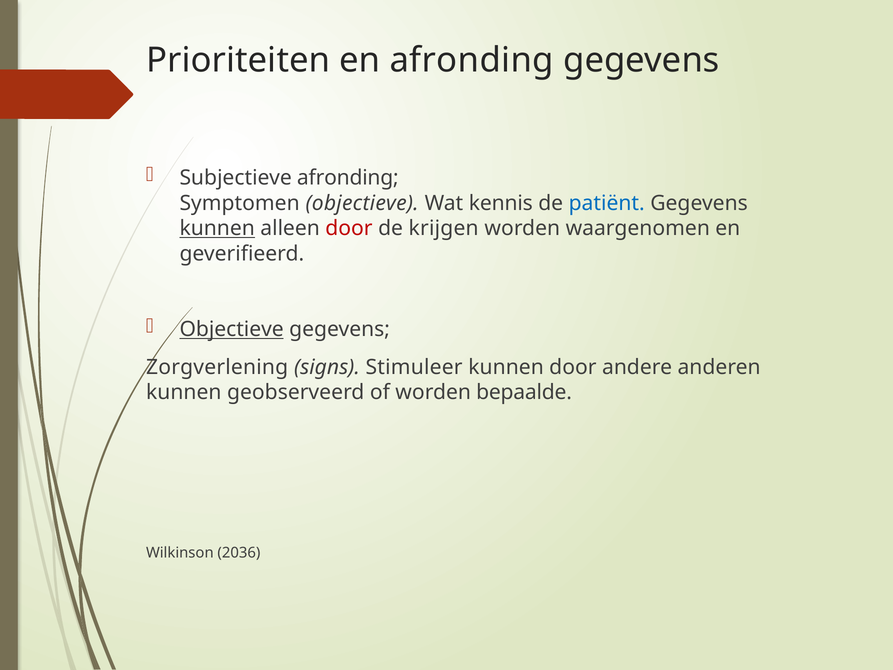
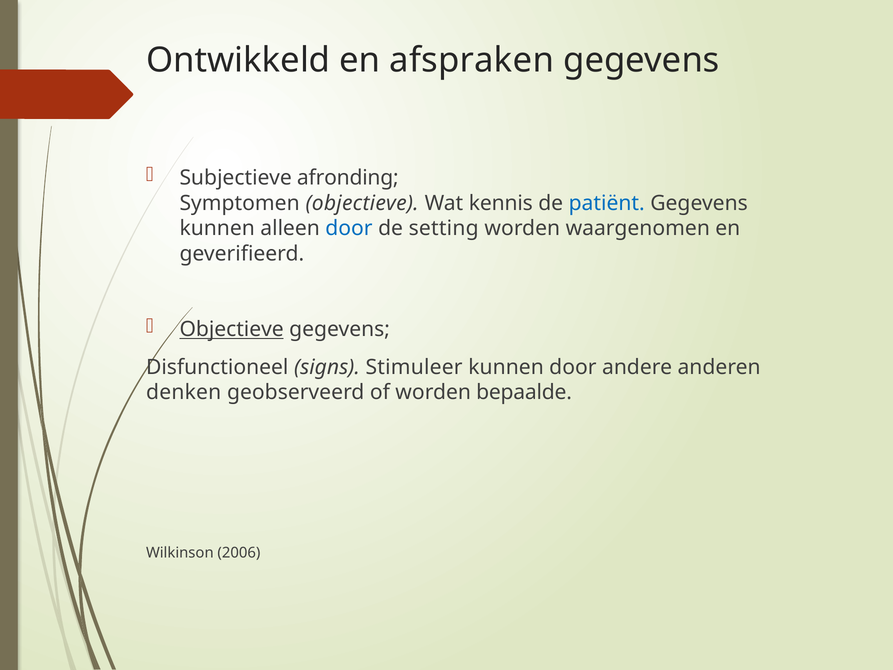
Prioriteiten: Prioriteiten -> Ontwikkeld
en afronding: afronding -> afspraken
kunnen at (217, 228) underline: present -> none
door at (349, 228) colour: red -> blue
krijgen: krijgen -> setting
Zorgverlening: Zorgverlening -> Disfunctioneel
kunnen at (184, 392): kunnen -> denken
2036: 2036 -> 2006
